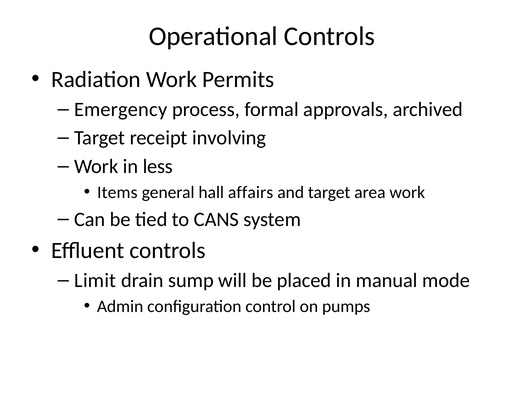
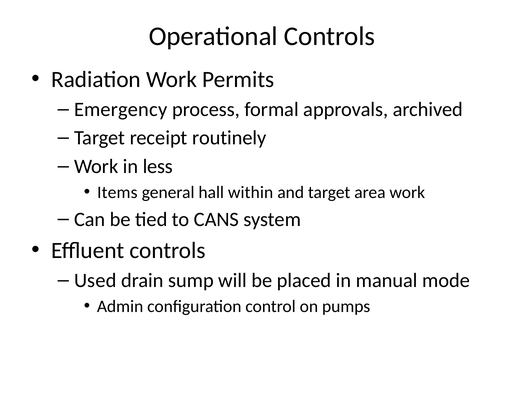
involving: involving -> routinely
affairs: affairs -> within
Limit: Limit -> Used
